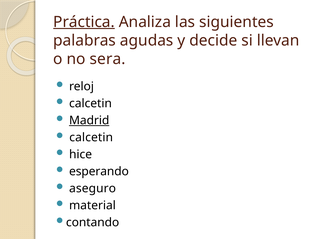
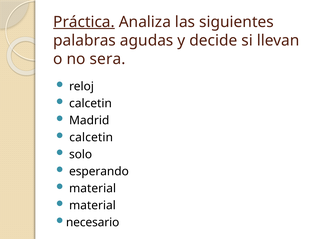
Madrid underline: present -> none
hice: hice -> solo
aseguro at (93, 189): aseguro -> material
contando: contando -> necesario
